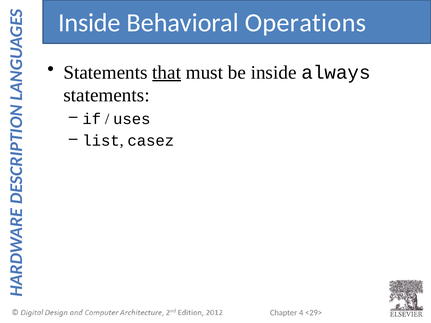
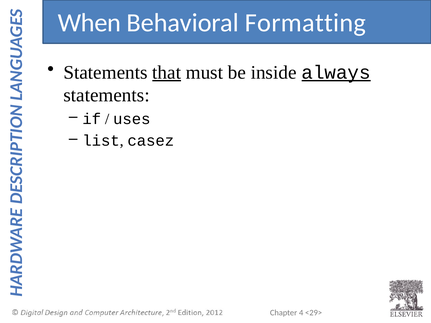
Inside at (89, 23): Inside -> When
Operations: Operations -> Formatting
always underline: none -> present
